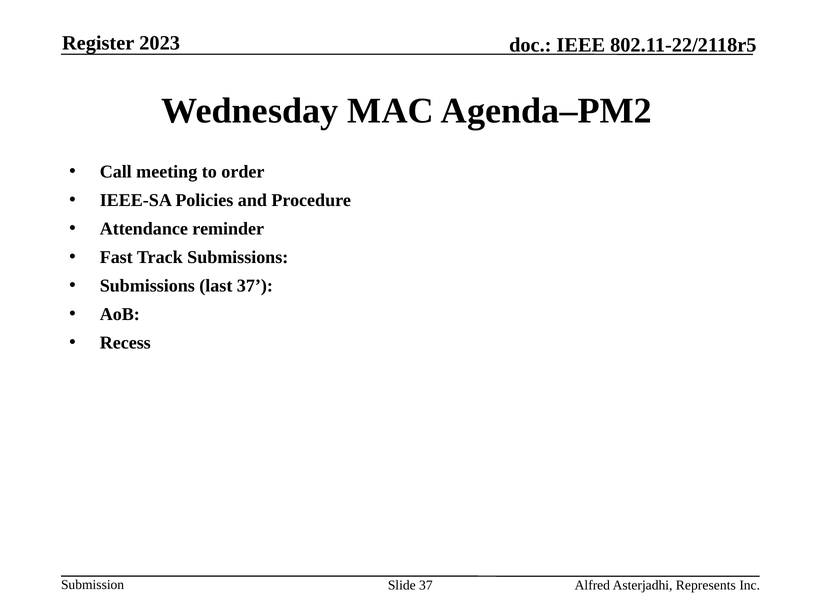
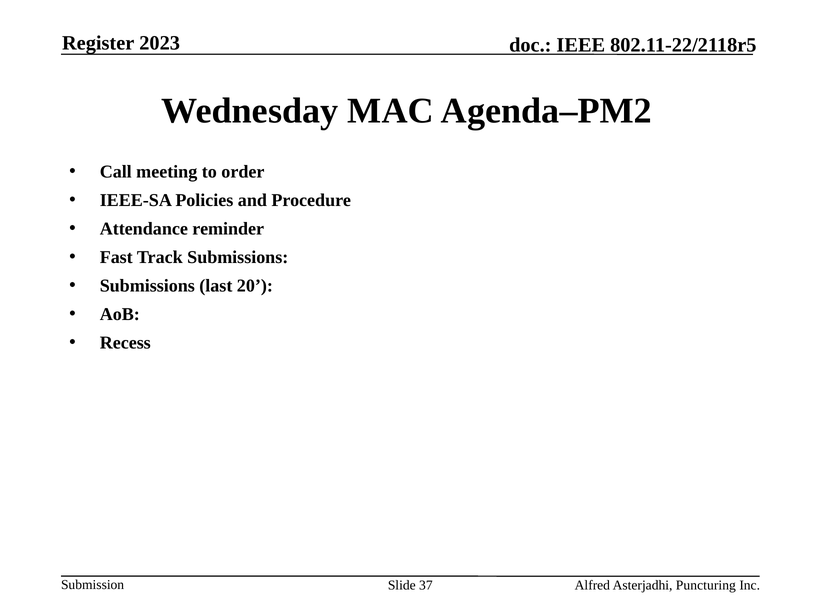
last 37: 37 -> 20
Represents: Represents -> Puncturing
